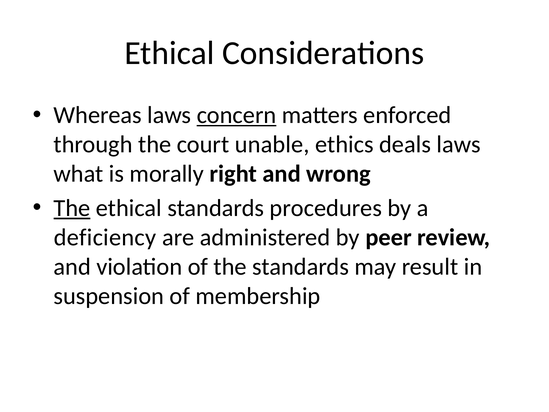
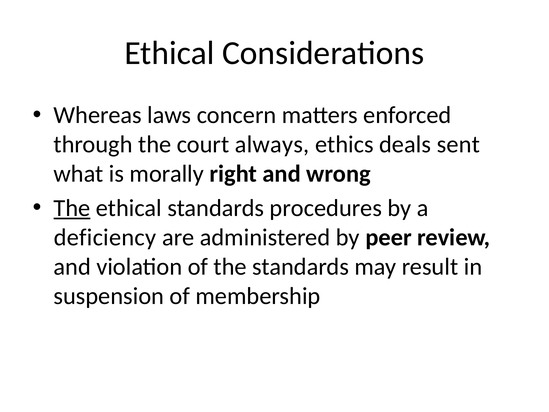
concern underline: present -> none
unable: unable -> always
deals laws: laws -> sent
